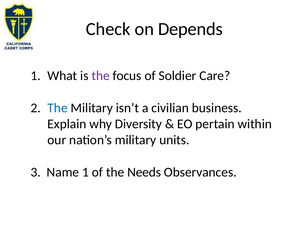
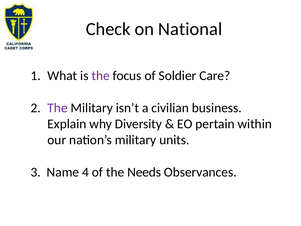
Depends: Depends -> National
The at (58, 108) colour: blue -> purple
Name 1: 1 -> 4
